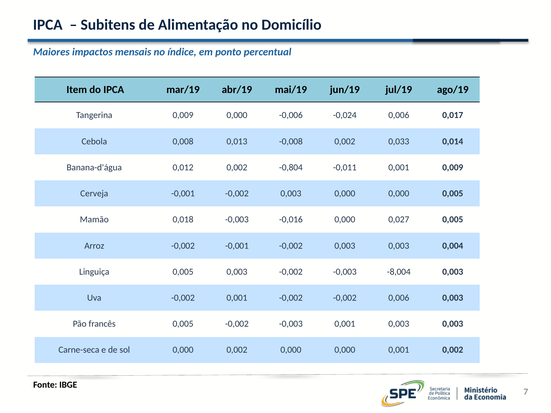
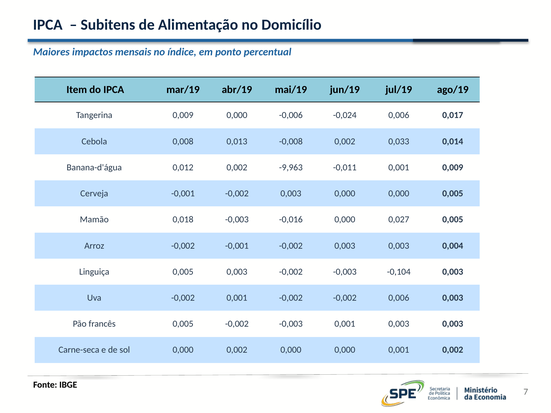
-0,804: -0,804 -> -9,963
-8,004: -8,004 -> -0,104
